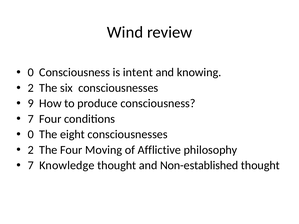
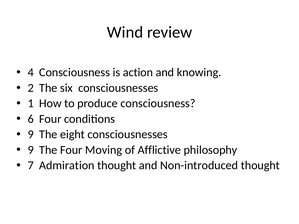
0 at (31, 72): 0 -> 4
intent: intent -> action
9: 9 -> 1
7 at (31, 119): 7 -> 6
0 at (31, 135): 0 -> 9
2 at (31, 150): 2 -> 9
Knowledge: Knowledge -> Admiration
Non-established: Non-established -> Non-introduced
